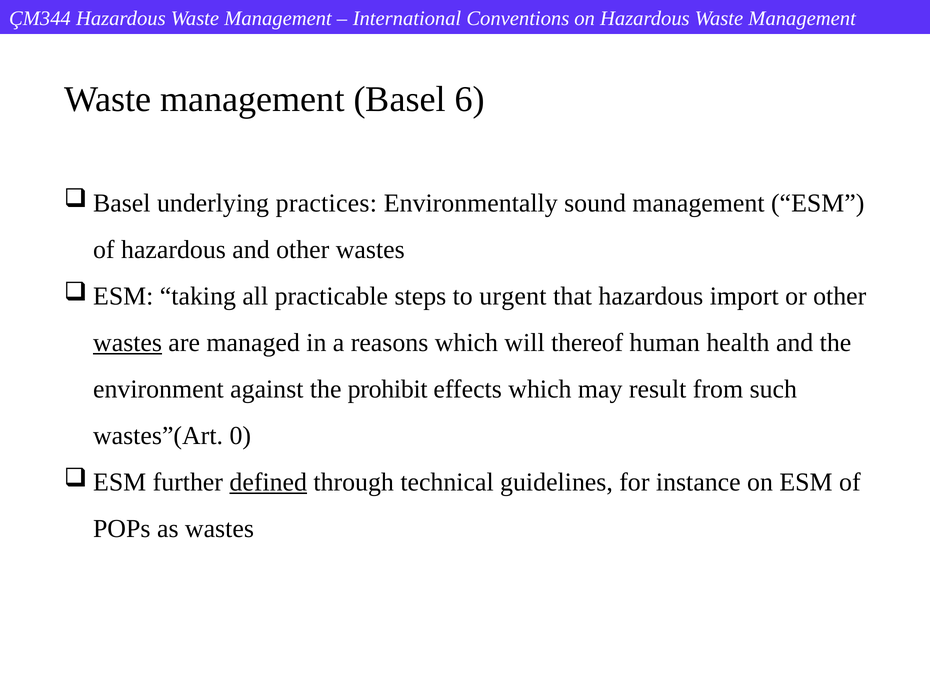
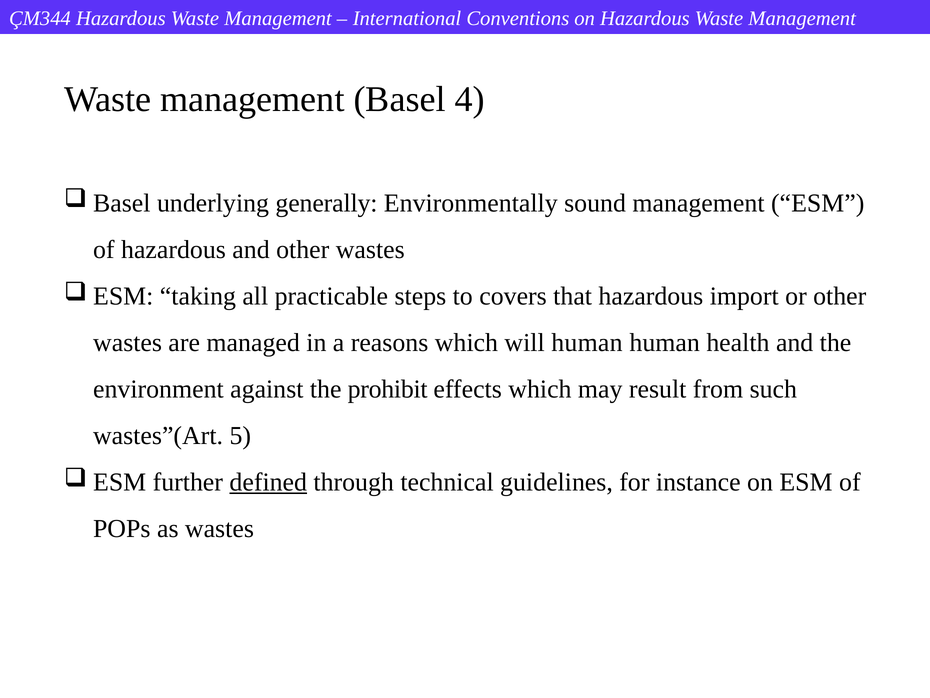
6: 6 -> 4
practices: practices -> generally
urgent: urgent -> covers
wastes at (128, 342) underline: present -> none
will thereof: thereof -> human
0: 0 -> 5
